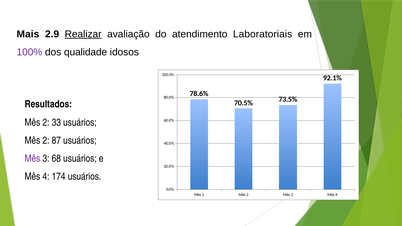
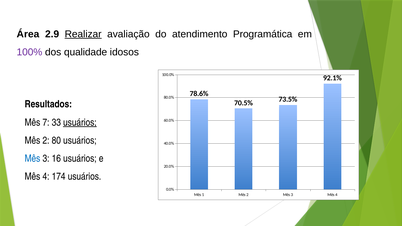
Mais: Mais -> Área
Laboratoriais: Laboratoriais -> Programática
2 at (46, 122): 2 -> 7
usuários at (80, 122) underline: none -> present
87: 87 -> 80
Mês at (32, 159) colour: purple -> blue
68: 68 -> 16
